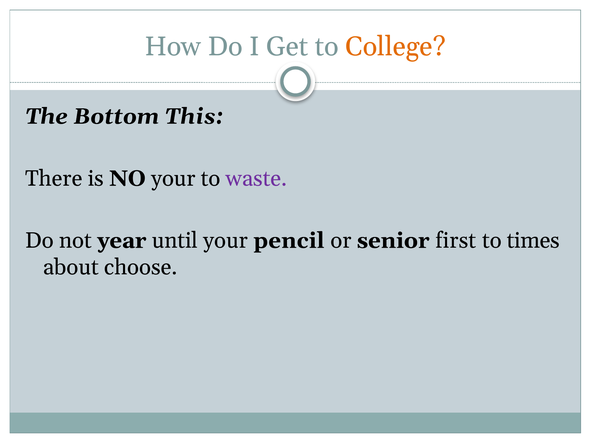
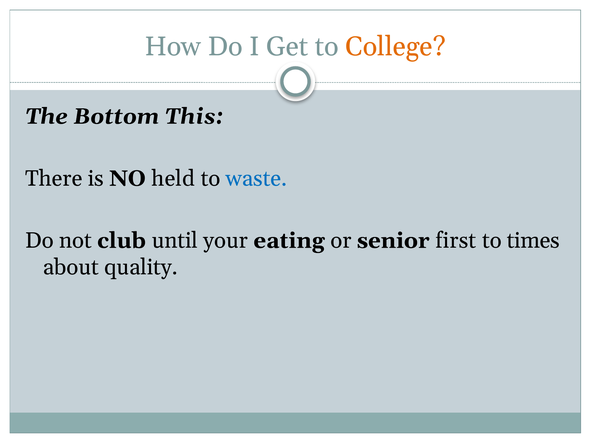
NO your: your -> held
waste colour: purple -> blue
year: year -> club
pencil: pencil -> eating
choose: choose -> quality
